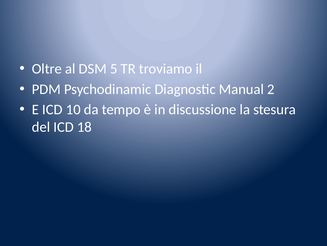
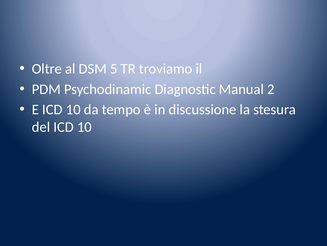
del ICD 18: 18 -> 10
